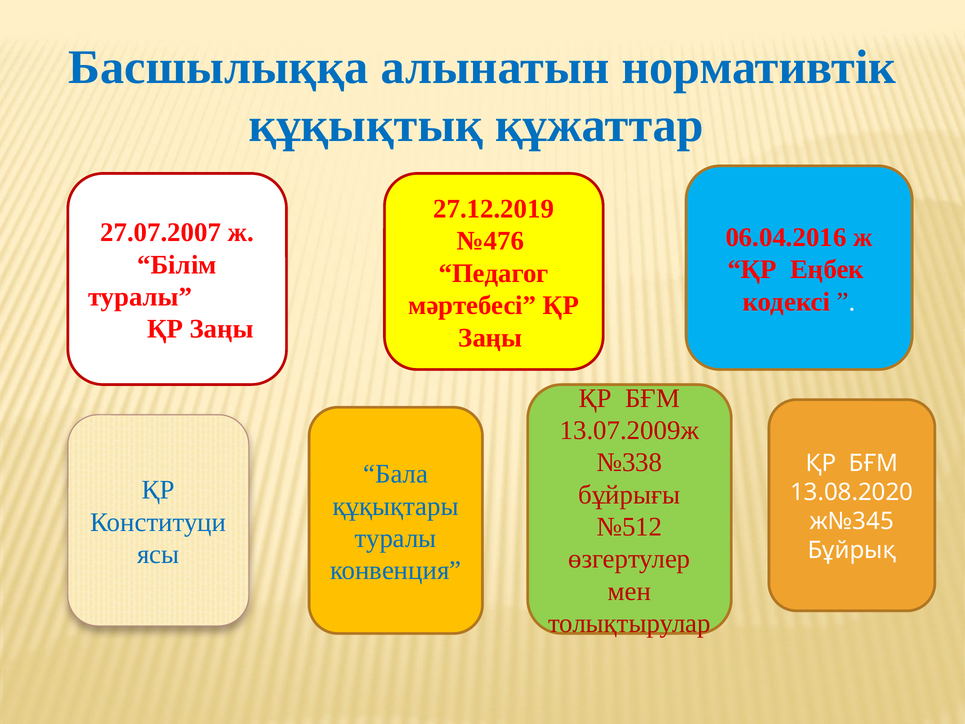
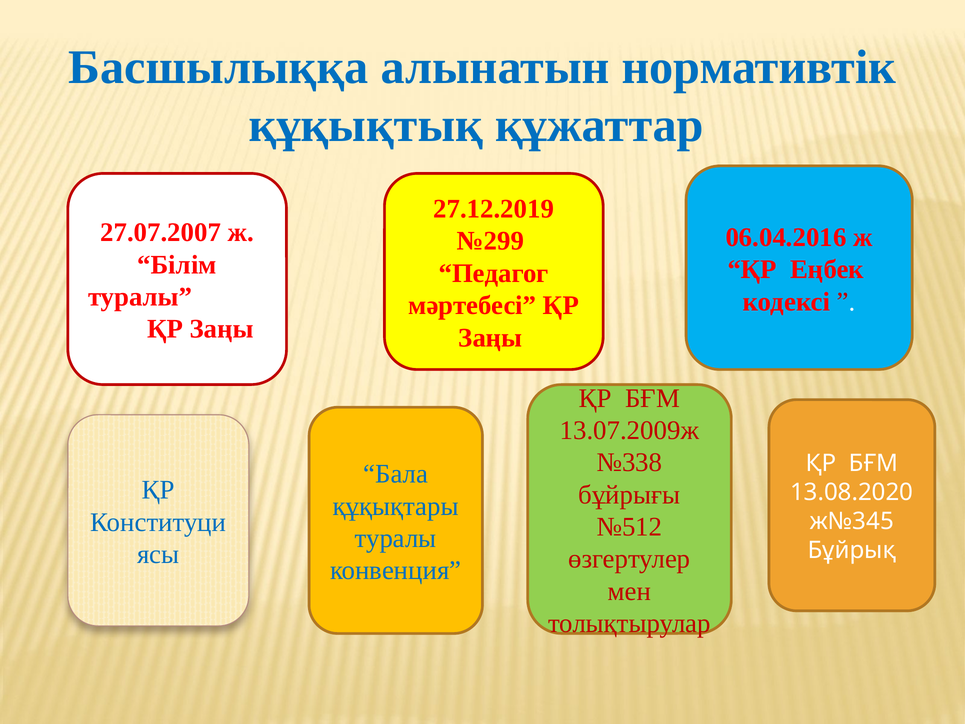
№476: №476 -> №299
